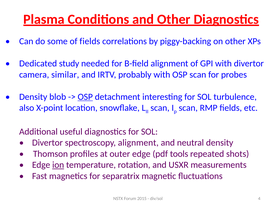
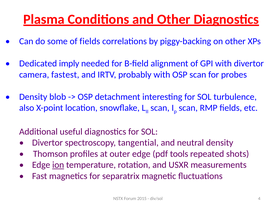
study: study -> imply
similar: similar -> fastest
OSP at (85, 97) underline: present -> none
spectroscopy alignment: alignment -> tangential
